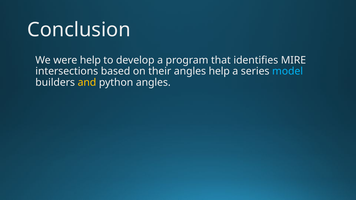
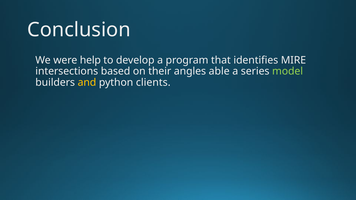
angles help: help -> able
model colour: light blue -> light green
python angles: angles -> clients
